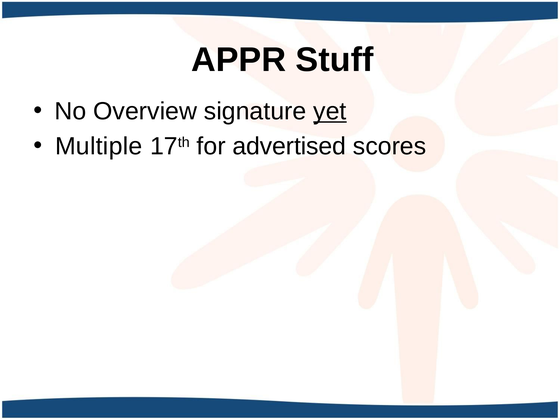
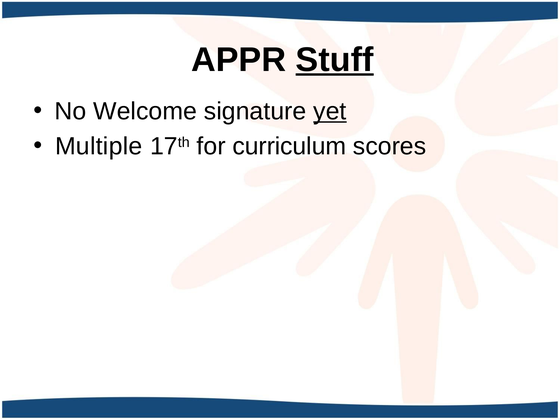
Stuff underline: none -> present
Overview: Overview -> Welcome
advertised: advertised -> curriculum
